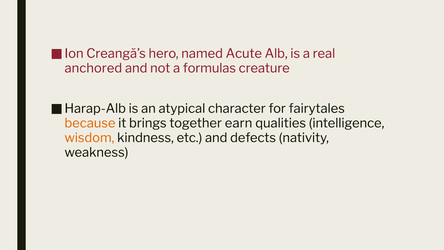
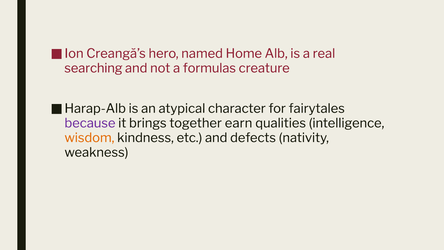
Acute: Acute -> Home
anchored: anchored -> searching
because colour: orange -> purple
